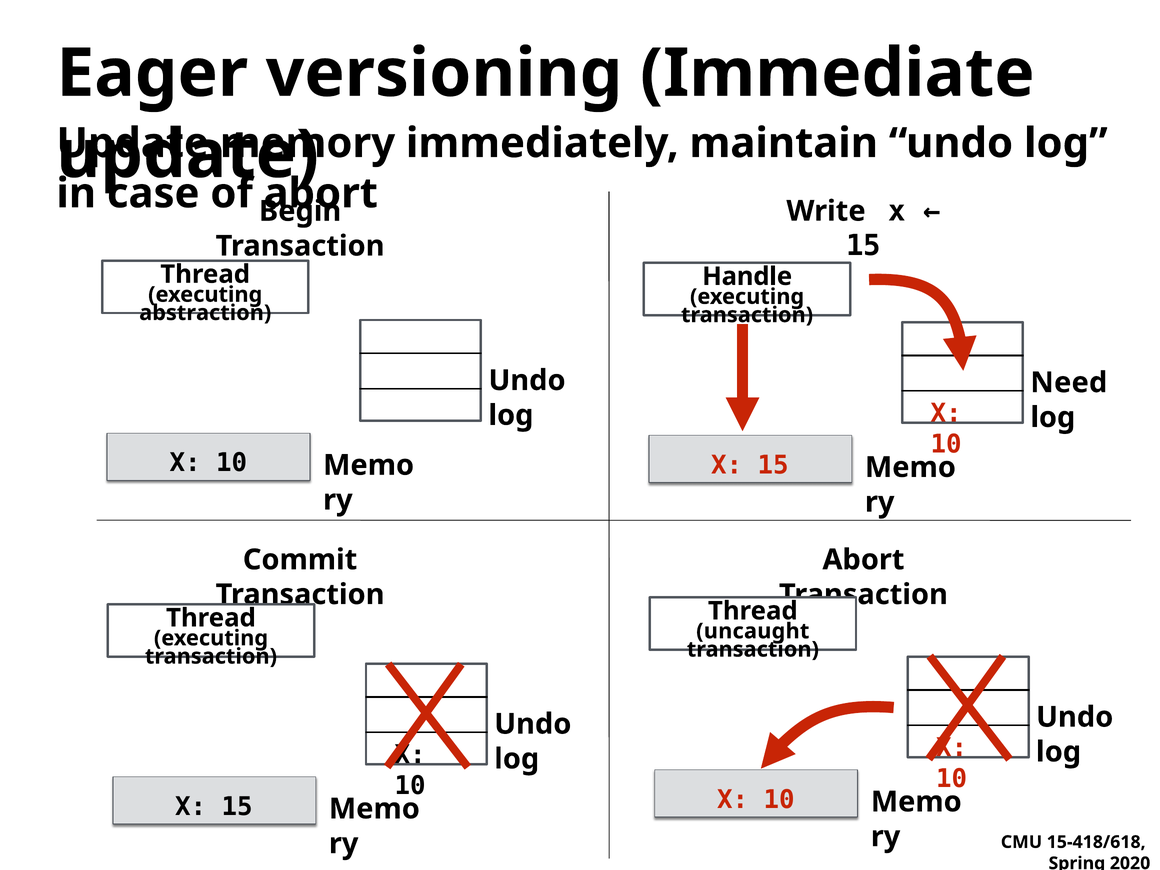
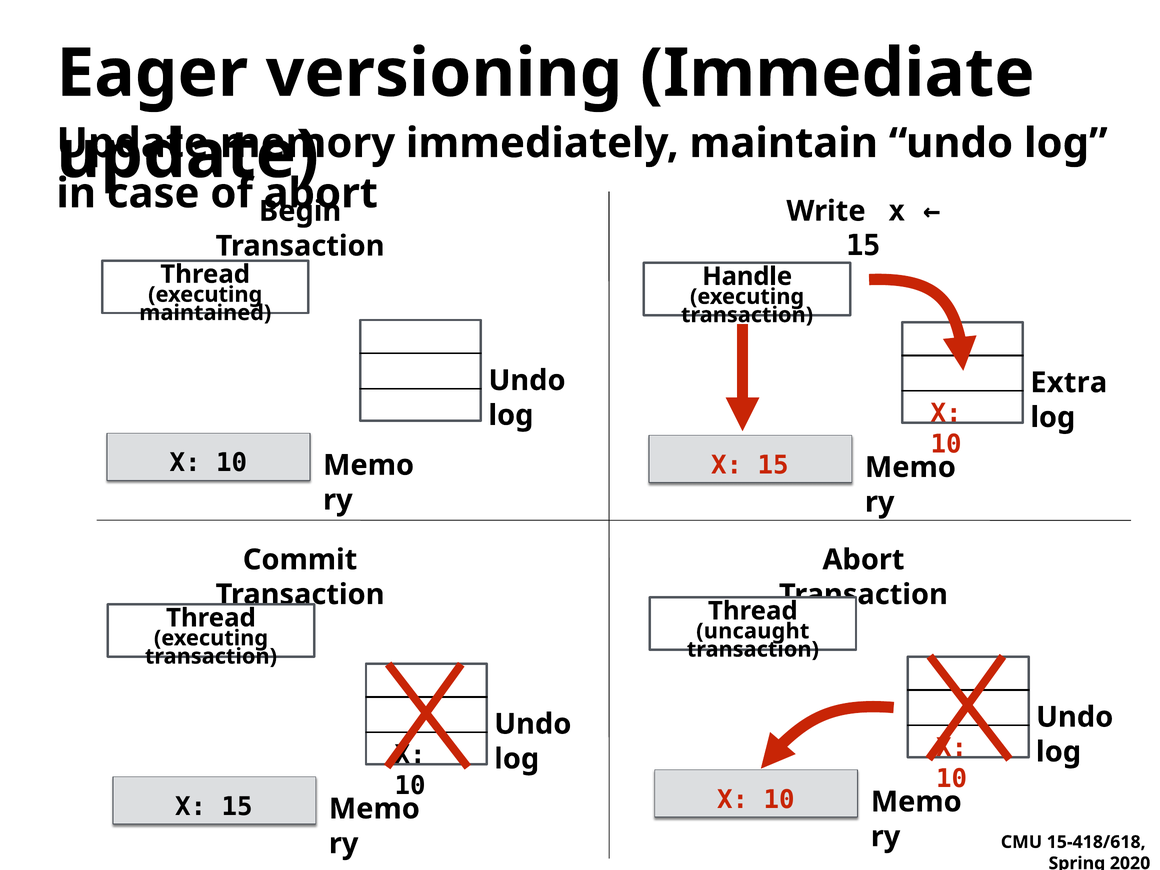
abstraction: abstraction -> maintained
Need: Need -> Extra
